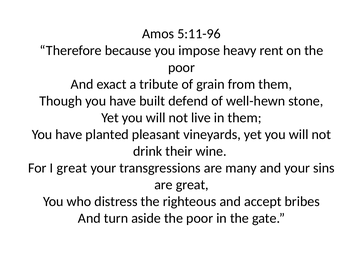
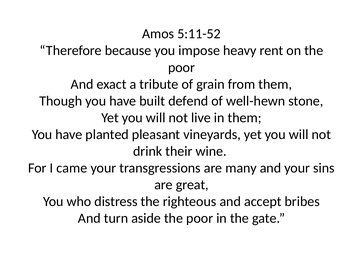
5:11-96: 5:11-96 -> 5:11-52
I great: great -> came
